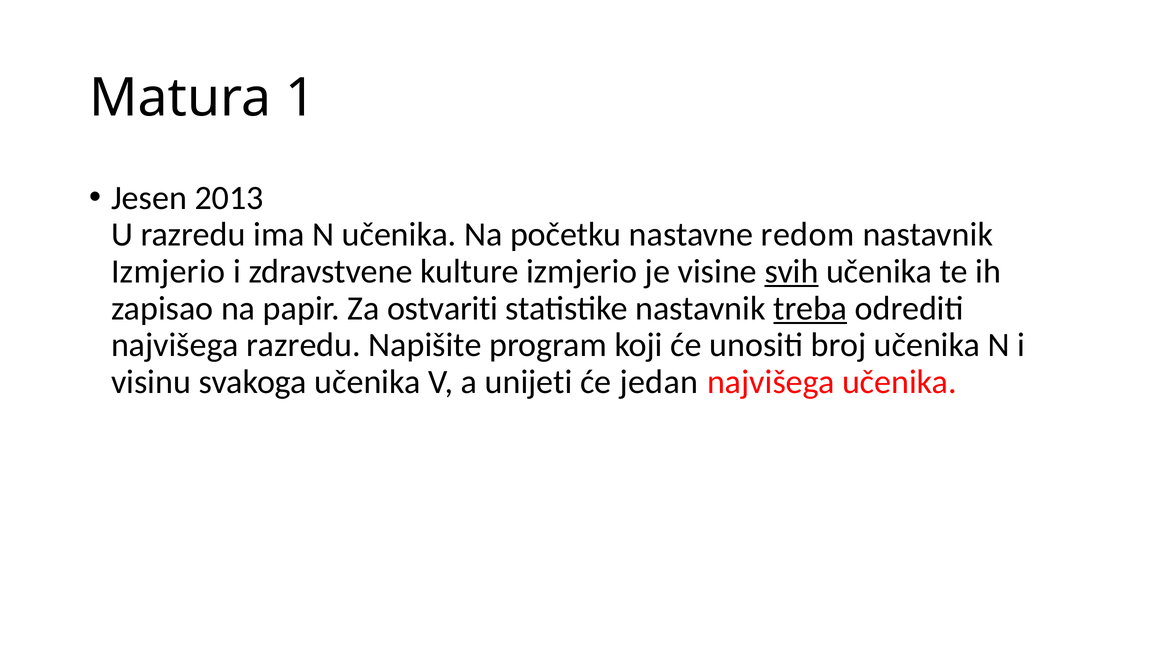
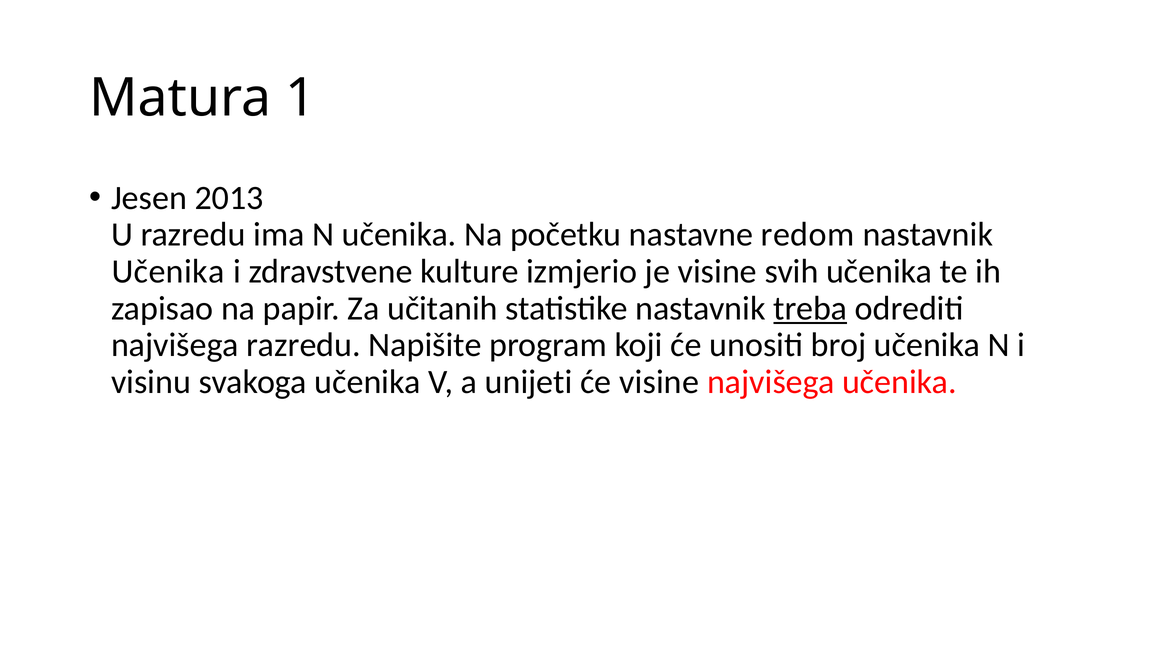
Izmjerio at (168, 271): Izmjerio -> Učenika
svih underline: present -> none
ostvariti: ostvariti -> učitanih
će jedan: jedan -> visine
